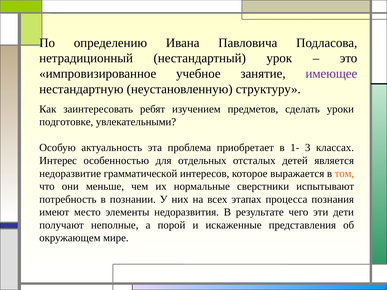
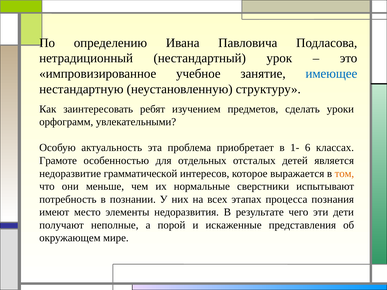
имеющее colour: purple -> blue
подготовке: подготовке -> орфограмм
3: 3 -> 6
Интерес: Интерес -> Грамоте
